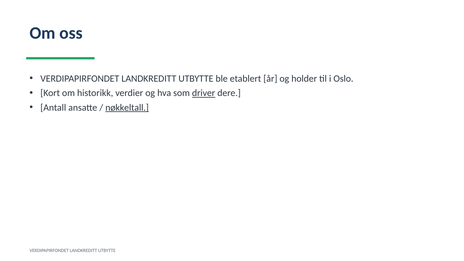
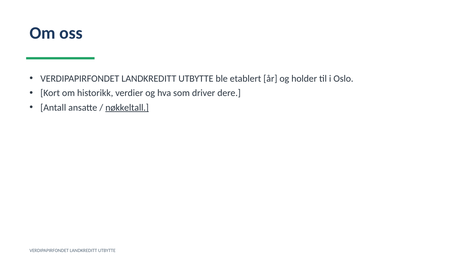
driver underline: present -> none
